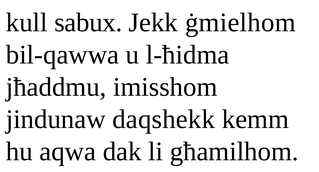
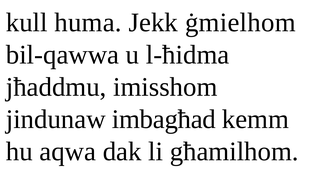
sabux: sabux -> huma
daqshekk: daqshekk -> imbagħad
